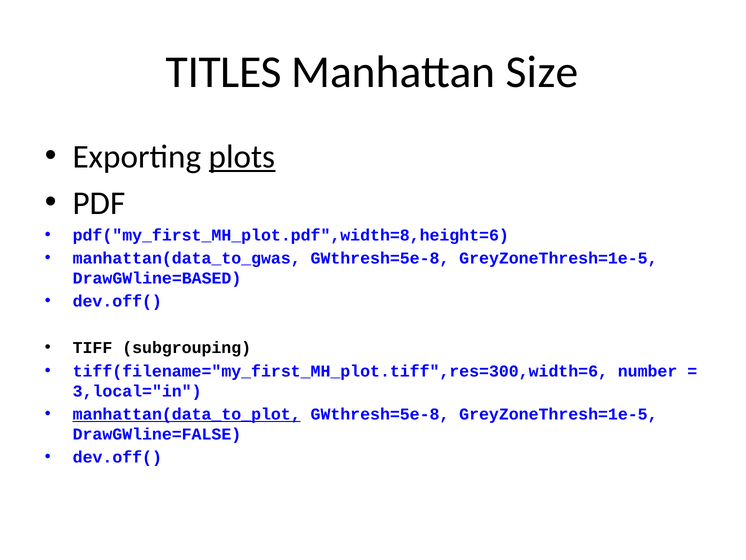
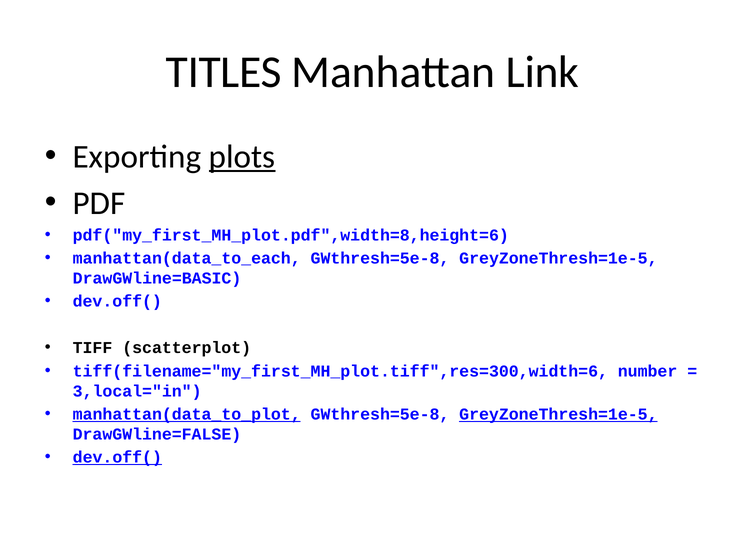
Size: Size -> Link
manhattan(data_to_gwas: manhattan(data_to_gwas -> manhattan(data_to_each
DrawGWline=BASED: DrawGWline=BASED -> DrawGWline=BASIC
subgrouping: subgrouping -> scatterplot
GreyZoneThresh=1e-5 at (558, 414) underline: none -> present
dev.off( at (117, 457) underline: none -> present
